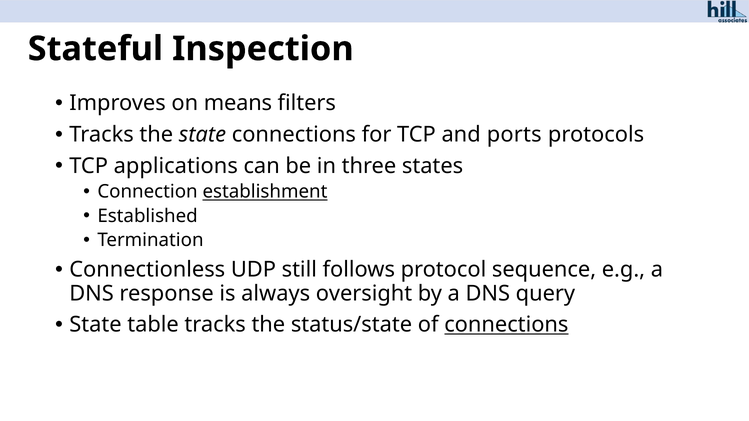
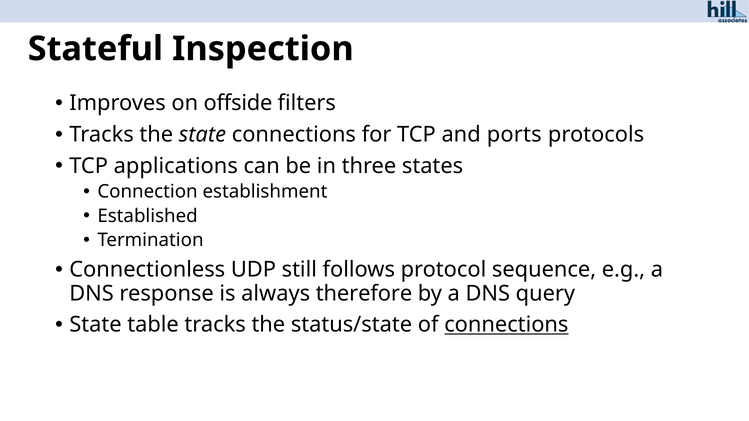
means: means -> offside
establishment underline: present -> none
oversight: oversight -> therefore
